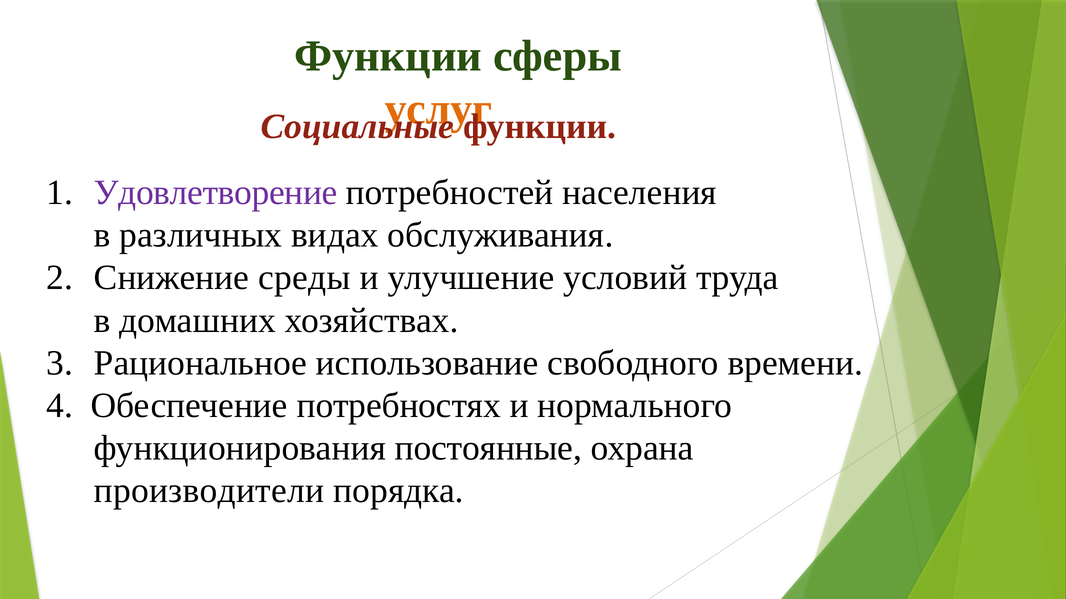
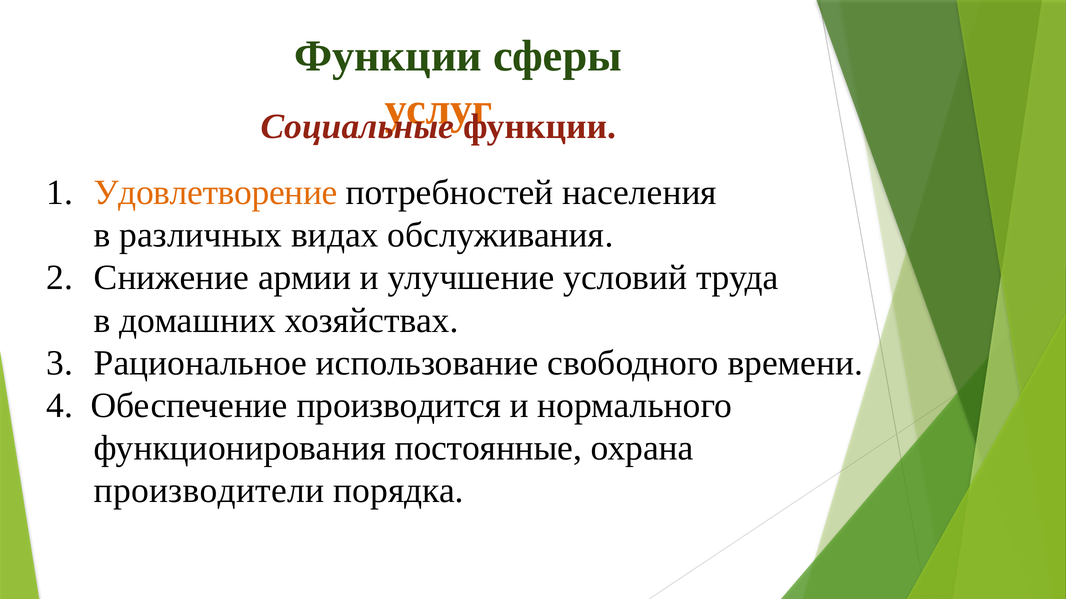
Удовлетворение colour: purple -> orange
среды: среды -> армии
потребностях: потребностях -> производится
